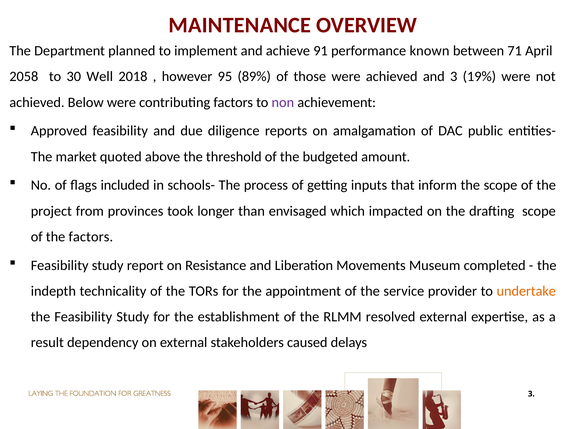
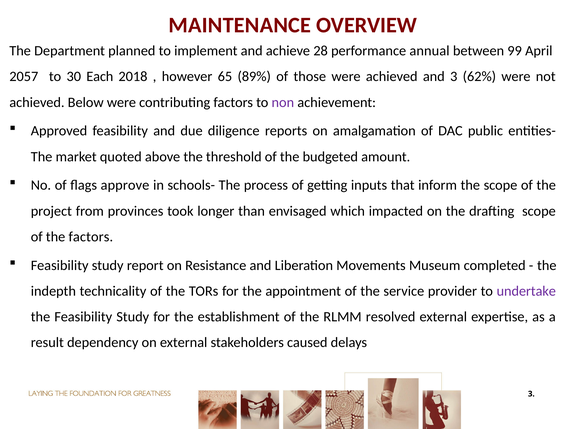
91: 91 -> 28
known: known -> annual
71: 71 -> 99
2058: 2058 -> 2057
Well: Well -> Each
95: 95 -> 65
19%: 19% -> 62%
included: included -> approve
undertake colour: orange -> purple
